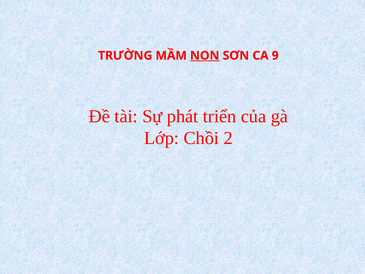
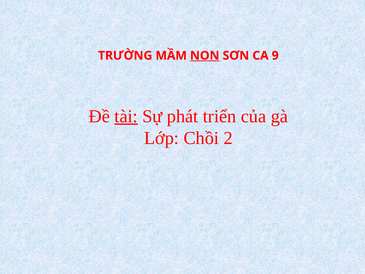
tài underline: none -> present
